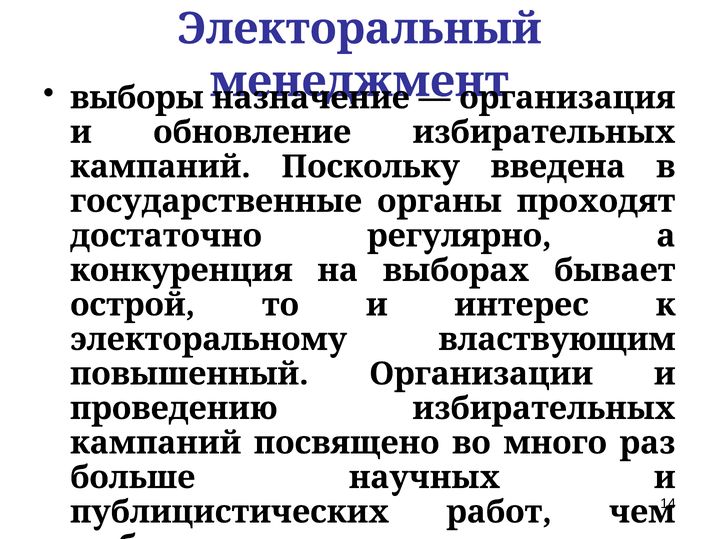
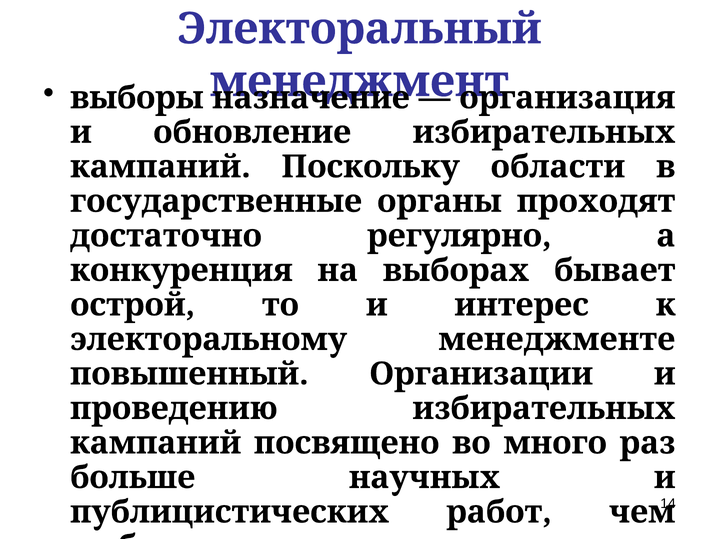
введена: введена -> области
властвующим: властвующим -> менеджменте
